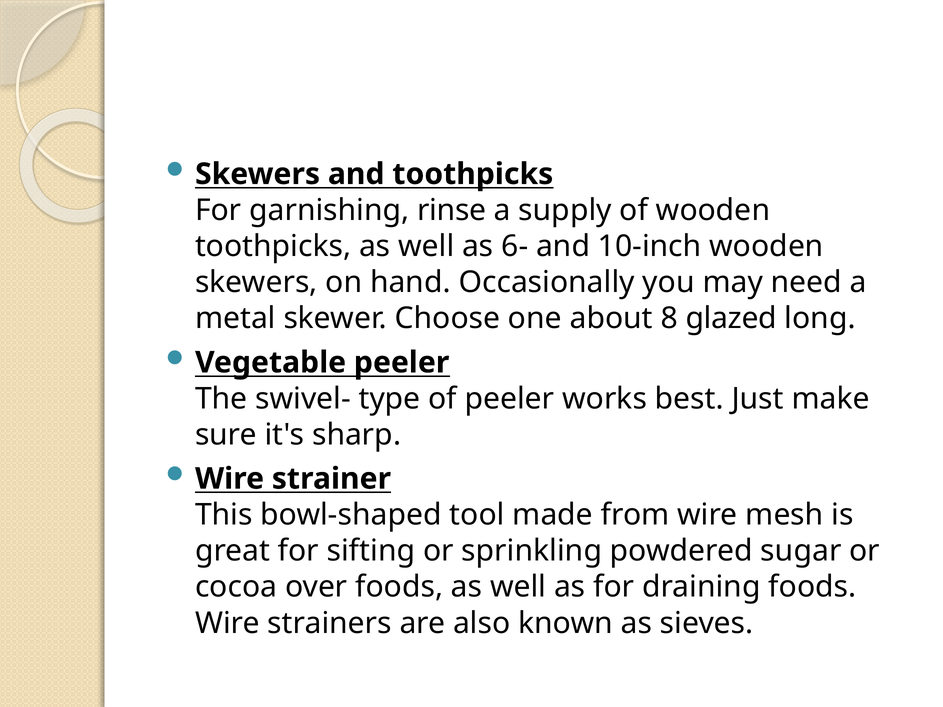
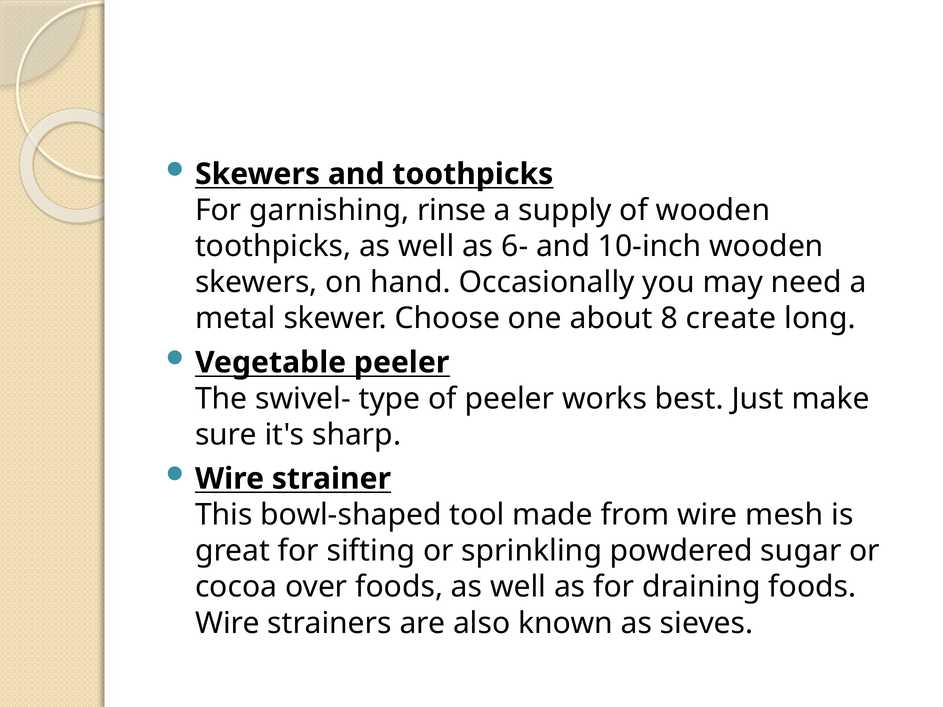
glazed: glazed -> create
